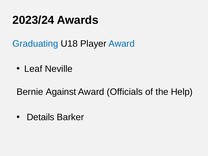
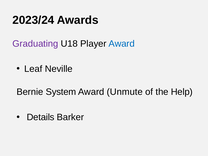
Graduating colour: blue -> purple
Against: Against -> System
Officials: Officials -> Unmute
